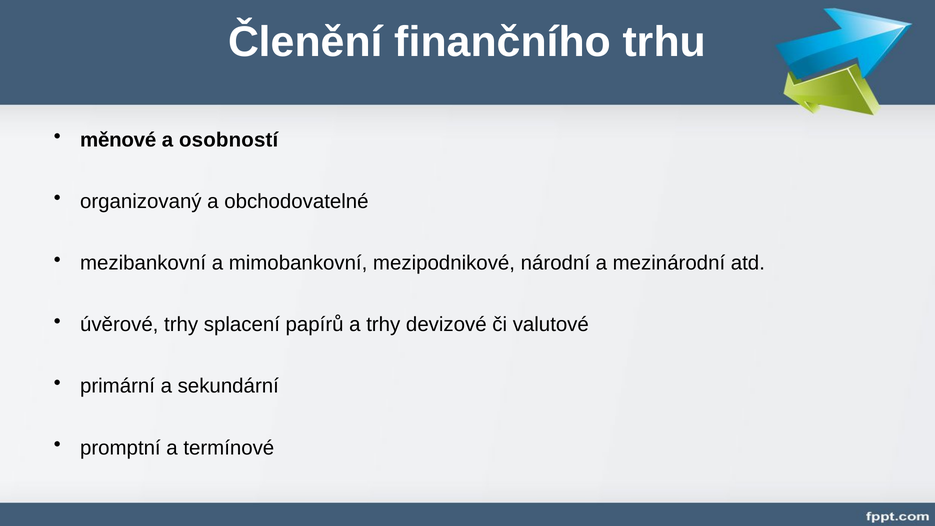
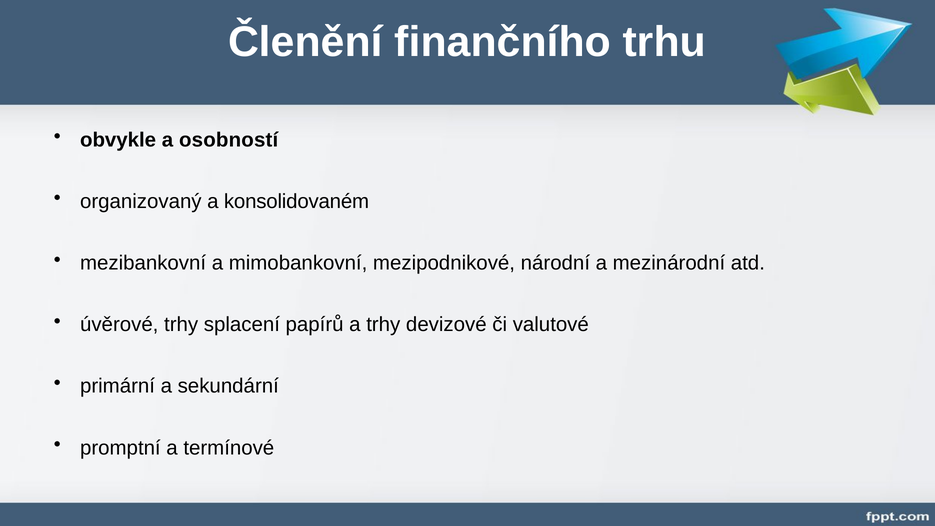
měnové: měnové -> obvykle
obchodovatelné: obchodovatelné -> konsolidovaném
